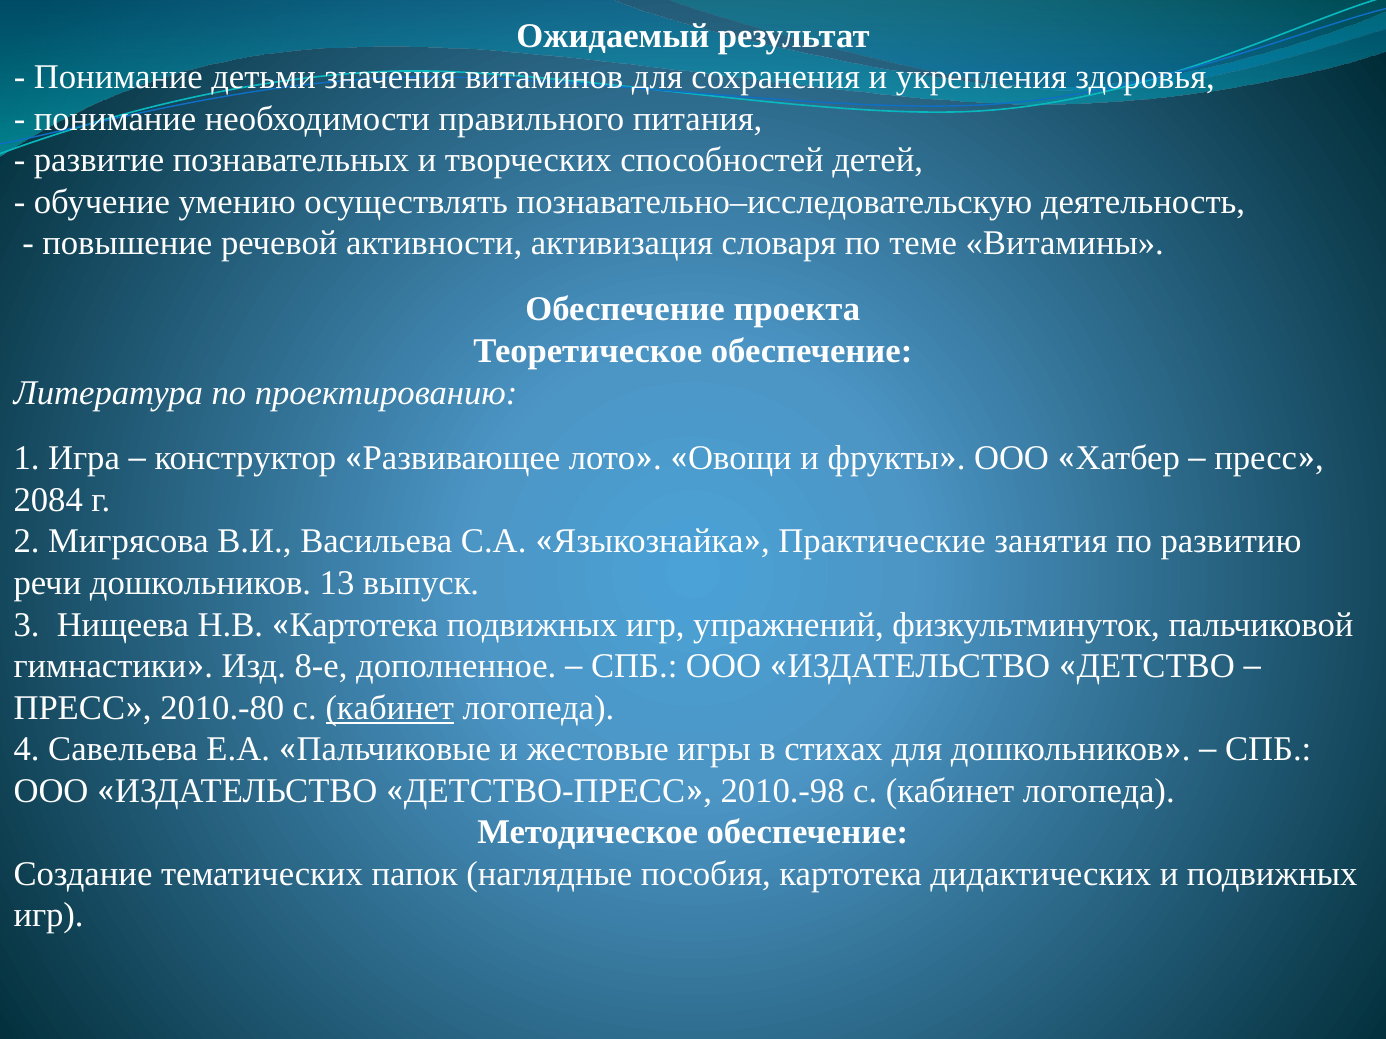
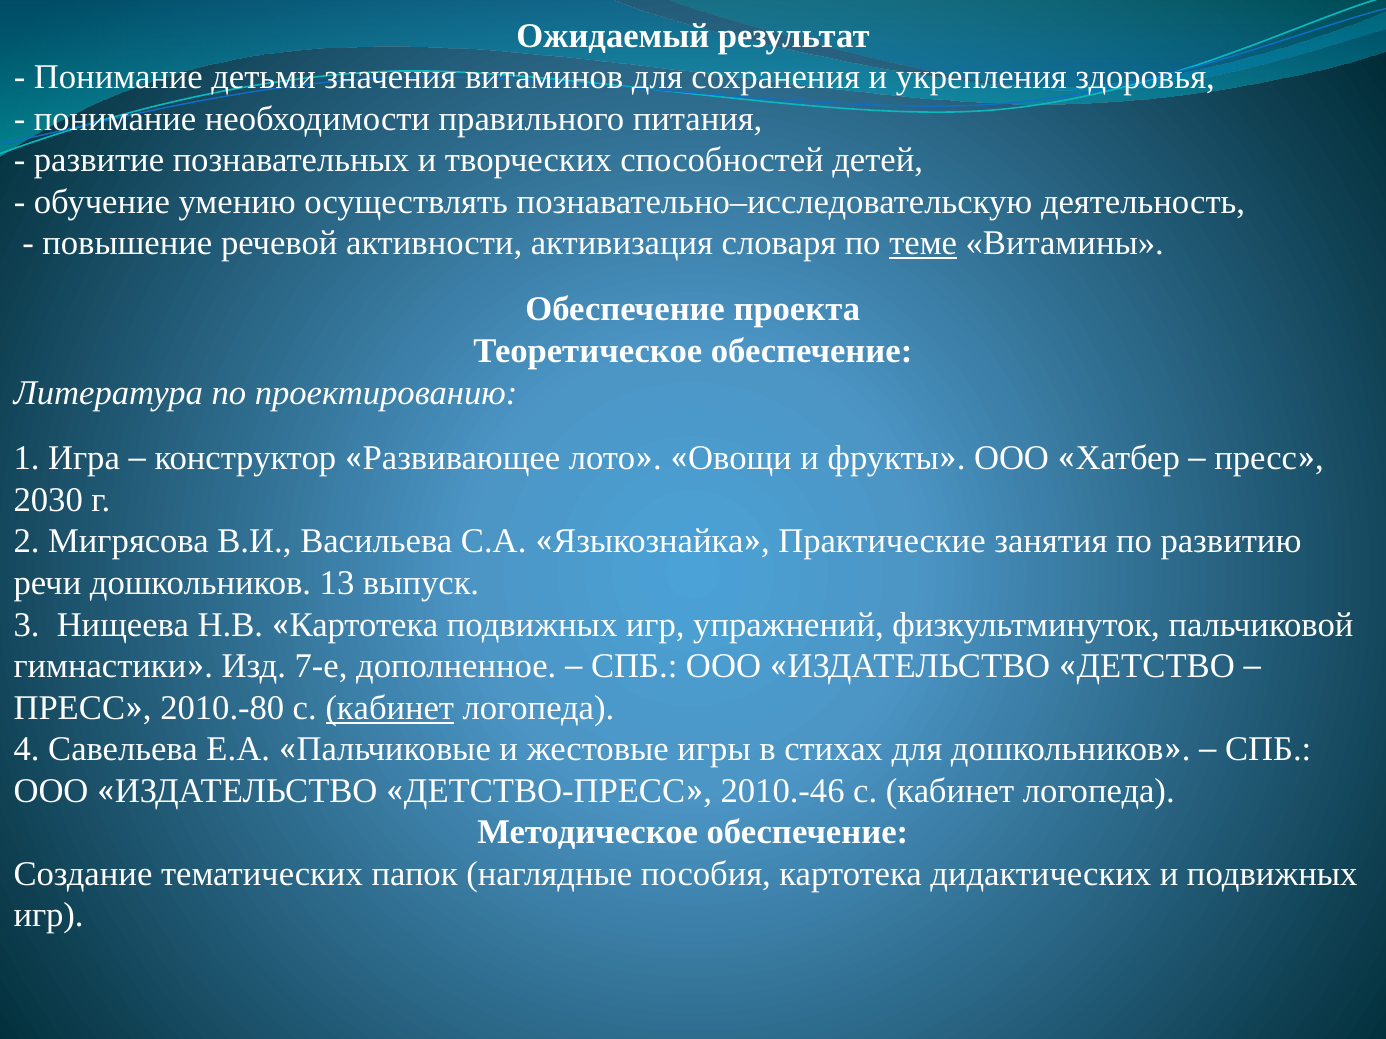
теме underline: none -> present
2084: 2084 -> 2030
8-е: 8-е -> 7-е
2010.-98: 2010.-98 -> 2010.-46
